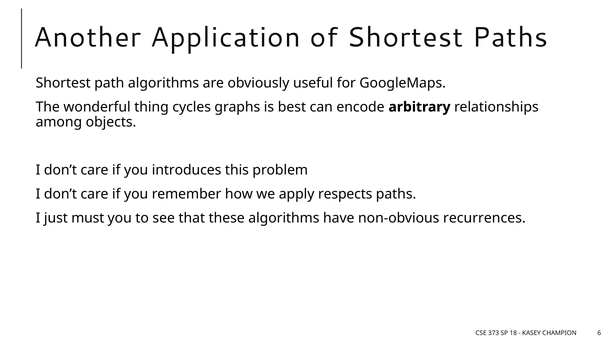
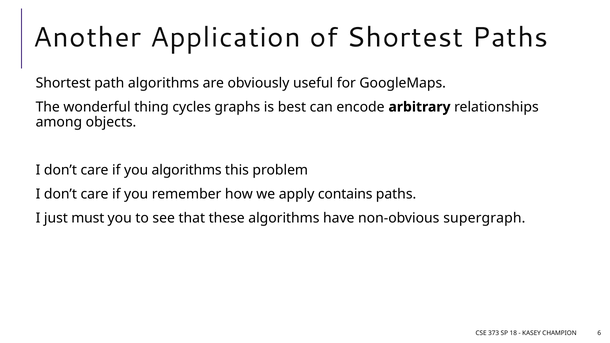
you introduces: introduces -> algorithms
respects: respects -> contains
recurrences: recurrences -> supergraph
